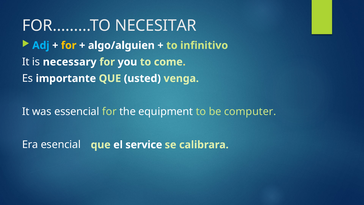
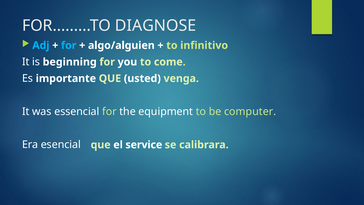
NECESITAR: NECESITAR -> DIAGNOSE
for at (69, 45) colour: yellow -> light blue
necessary: necessary -> beginning
